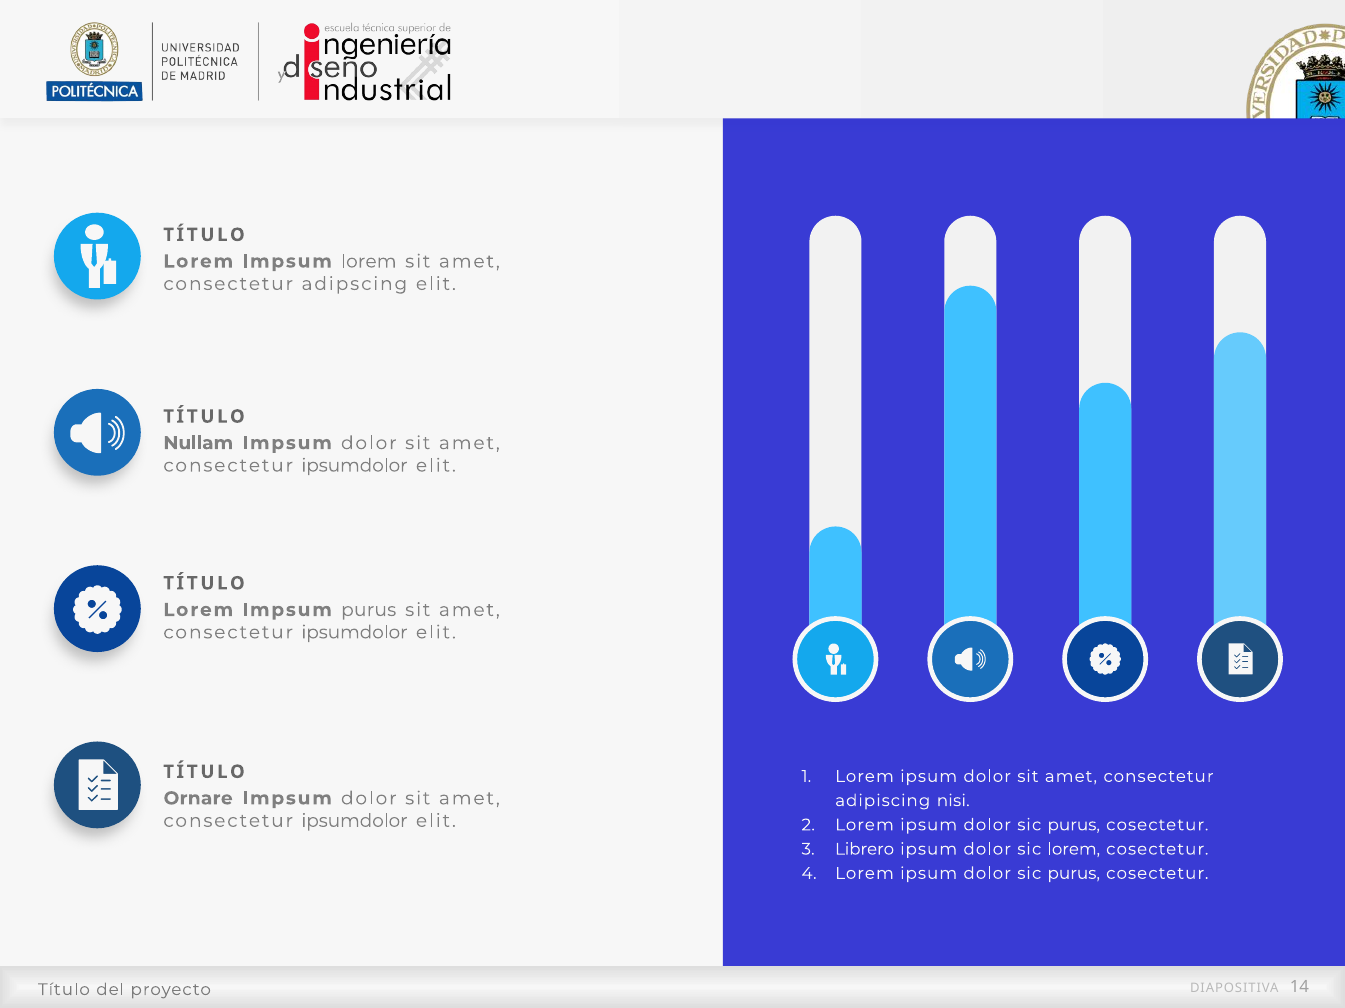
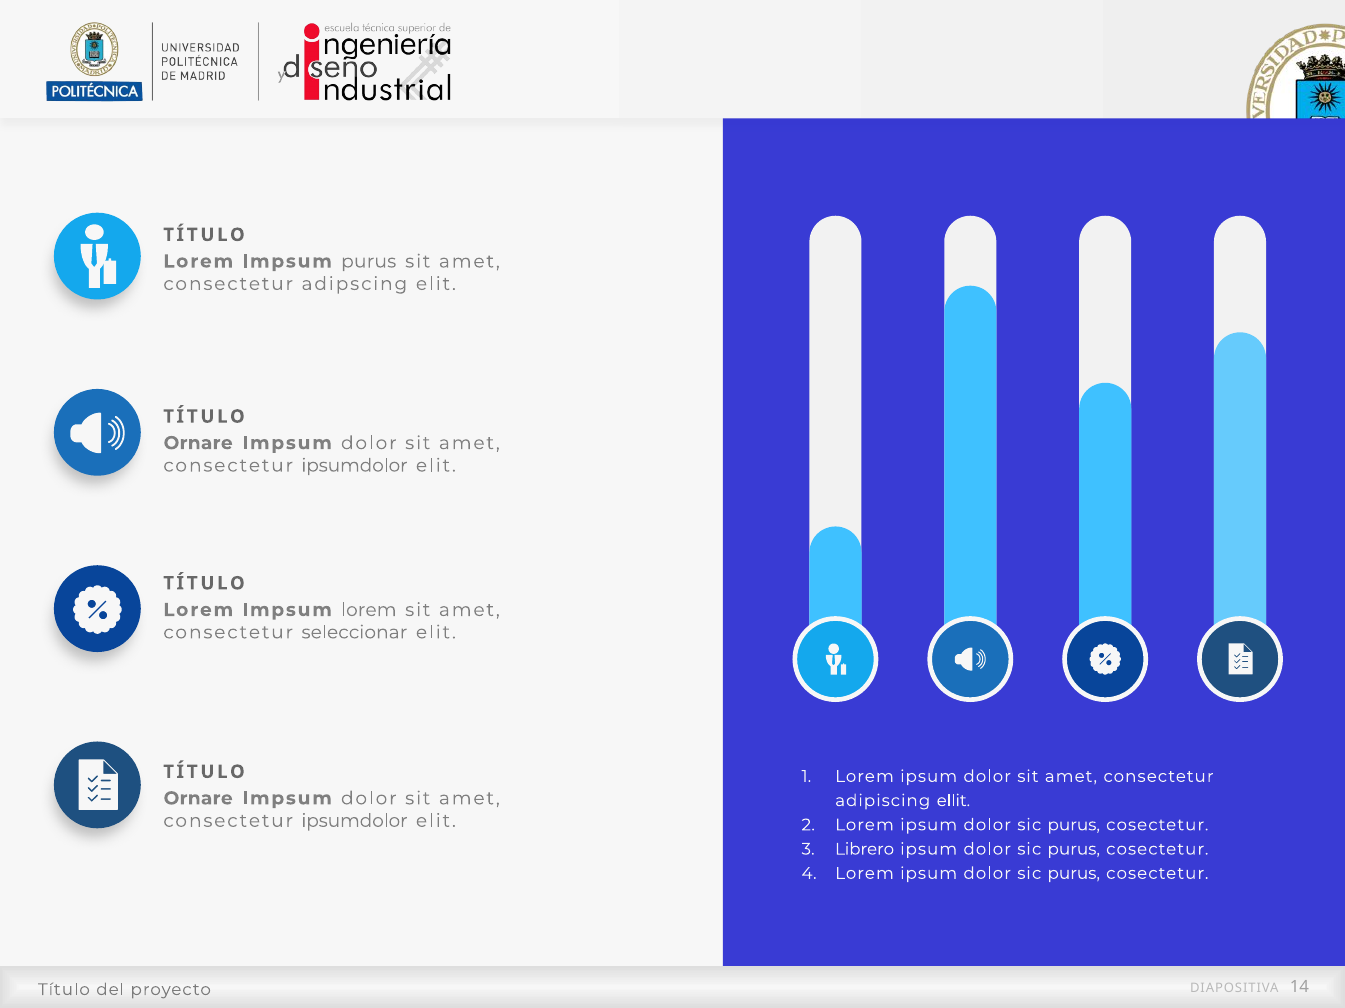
Impsum lorem: lorem -> purus
Nullam at (198, 443): Nullam -> Ornare
Impsum purus: purus -> lorem
ipsumdolor at (354, 633): ipsumdolor -> seleccionar
nisi: nisi -> ellit
lorem at (1074, 850): lorem -> purus
